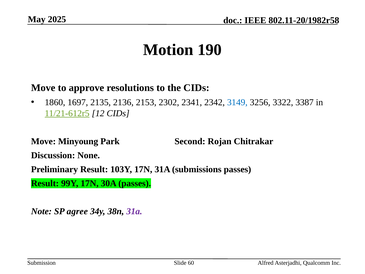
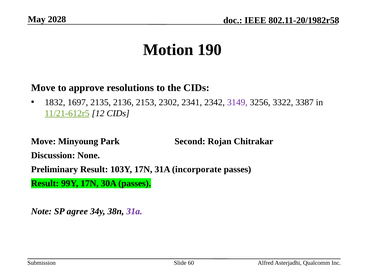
2025: 2025 -> 2028
1860: 1860 -> 1832
3149 colour: blue -> purple
submissions: submissions -> incorporate
